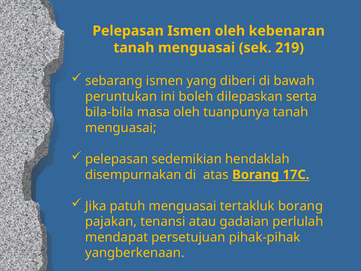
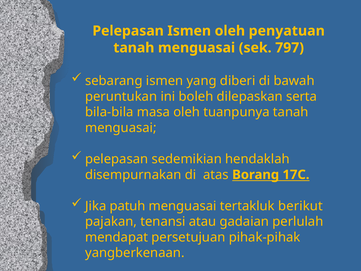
kebenaran: kebenaran -> penyatuan
219: 219 -> 797
tertakluk borang: borang -> berikut
